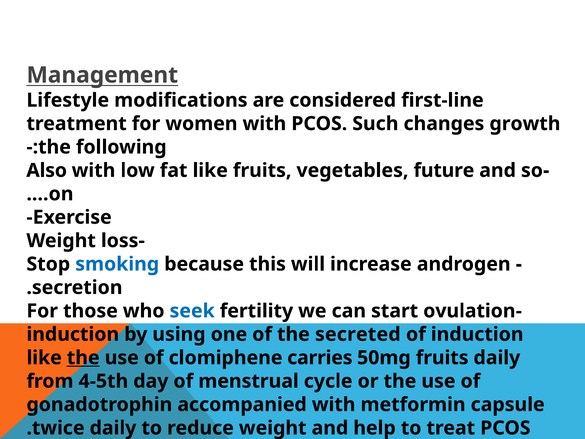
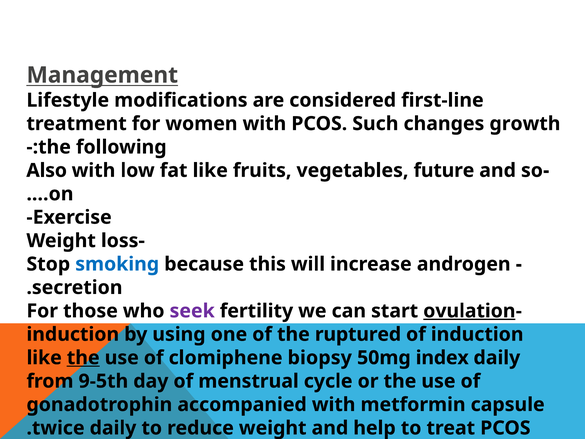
seek colour: blue -> purple
ovulation underline: none -> present
secreted: secreted -> ruptured
carries: carries -> biopsy
50mg fruits: fruits -> index
4-5th: 4-5th -> 9-5th
